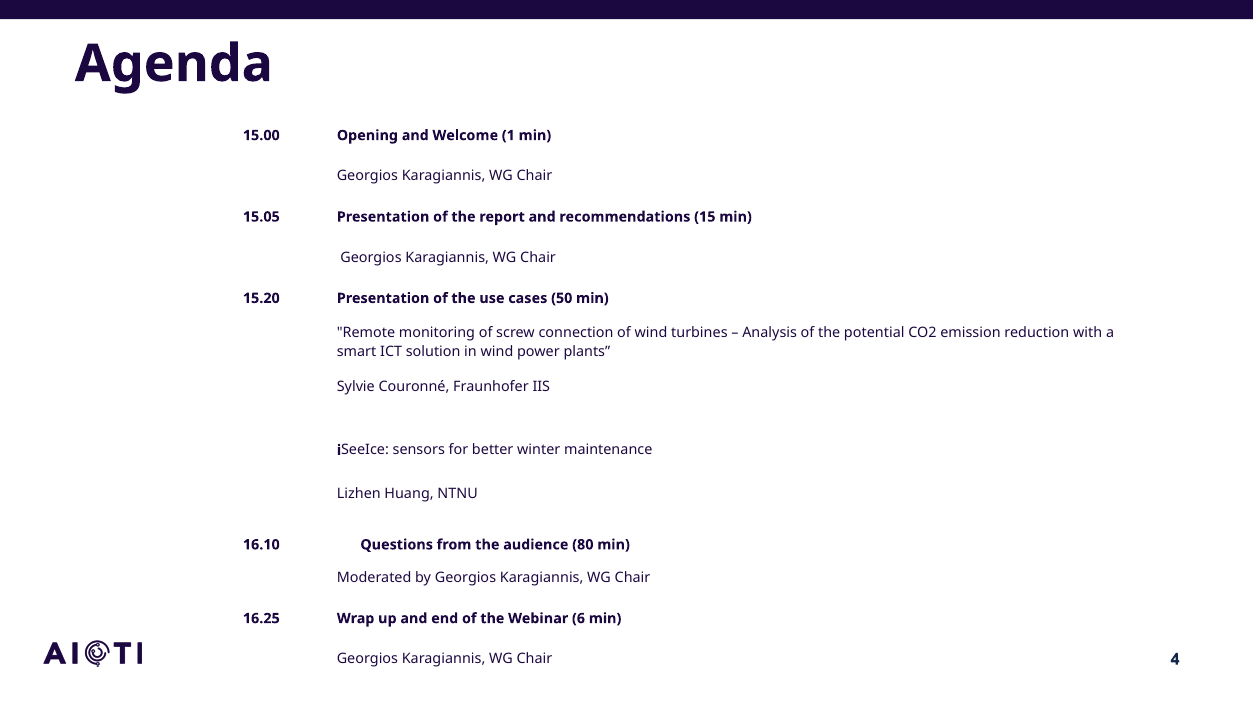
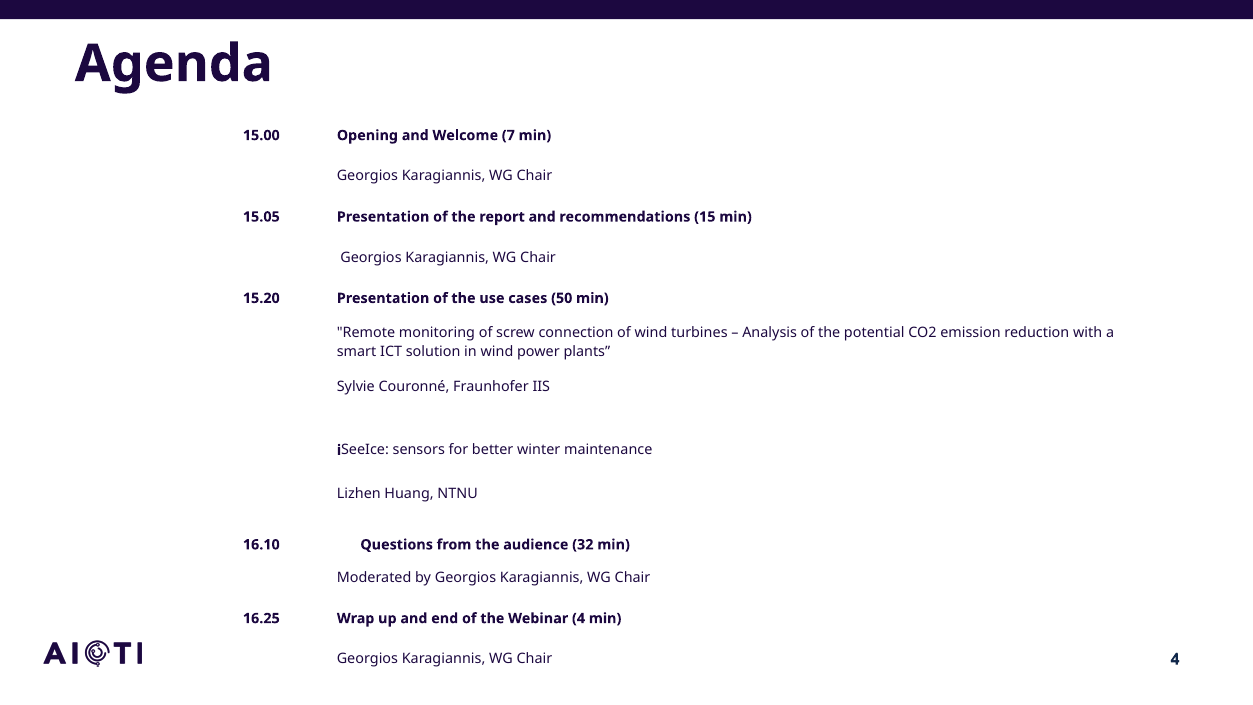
1: 1 -> 7
80: 80 -> 32
6: 6 -> 4
